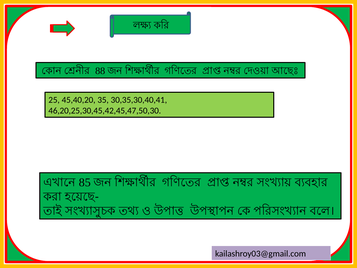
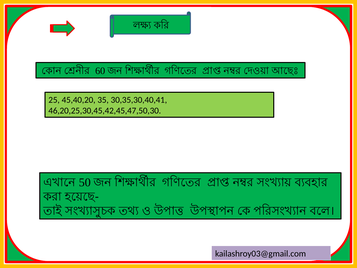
88: 88 -> 60
85: 85 -> 50
